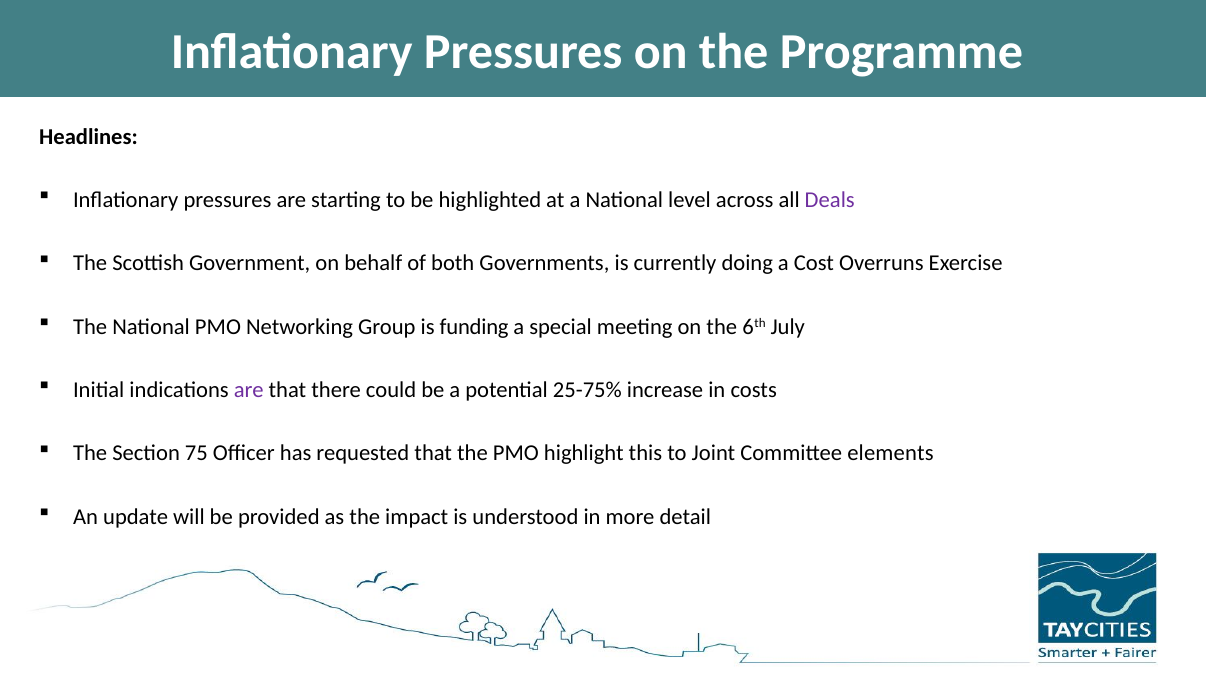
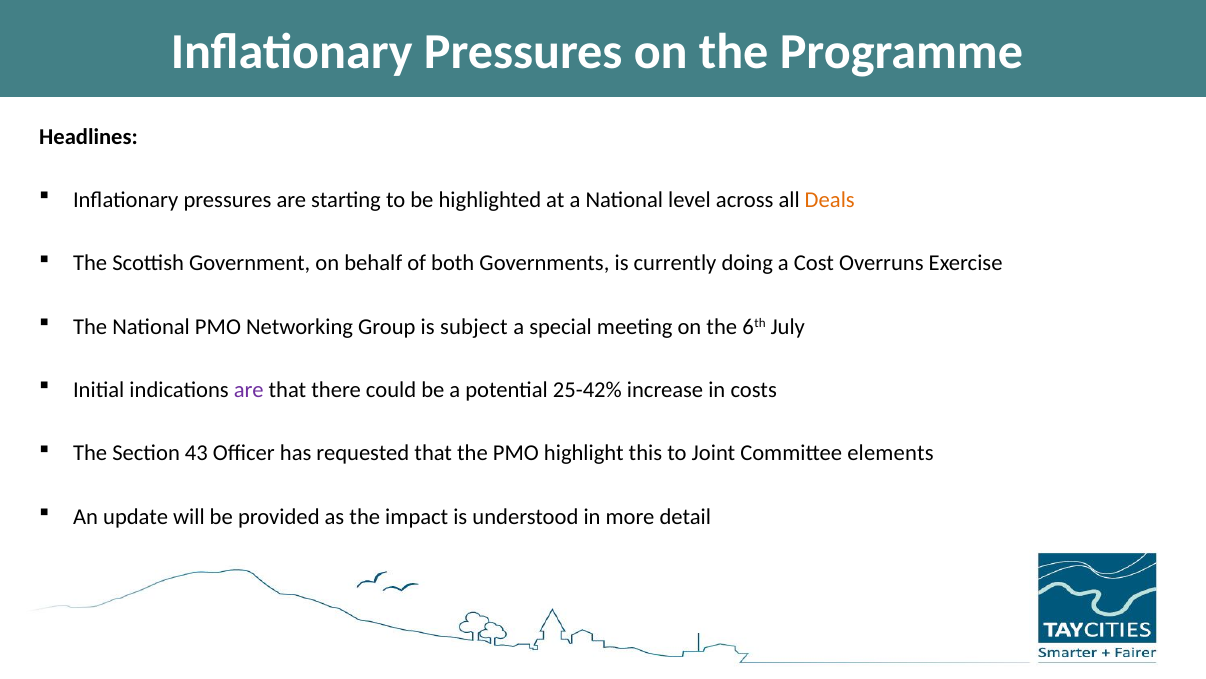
Deals colour: purple -> orange
funding: funding -> subject
25-75%: 25-75% -> 25-42%
75: 75 -> 43
